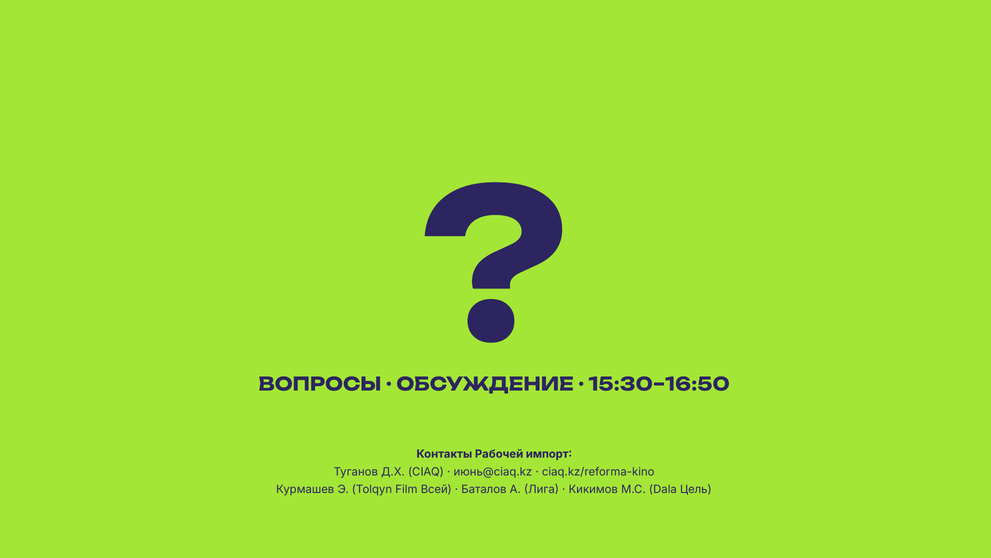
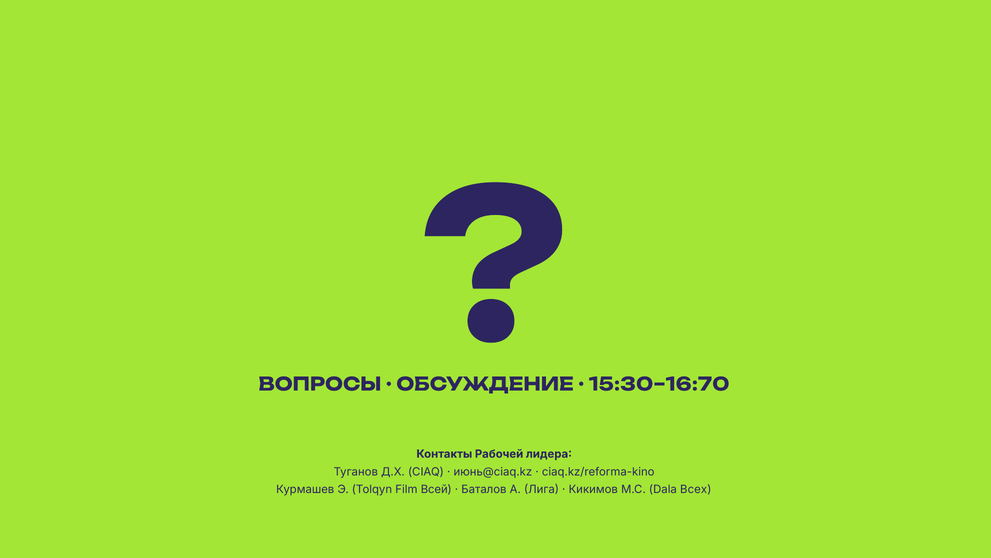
15:30–16:50: 15:30–16:50 -> 15:30–16:70
импорт: импорт -> лидера
Цель: Цель -> Всех
